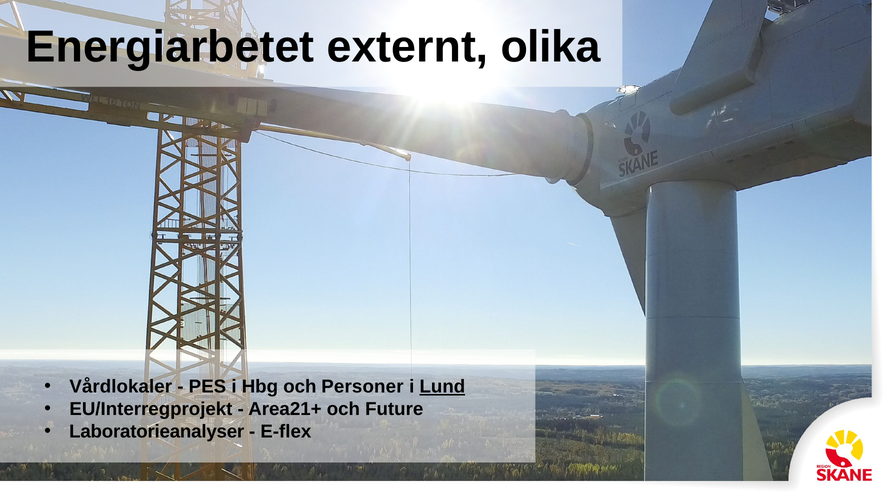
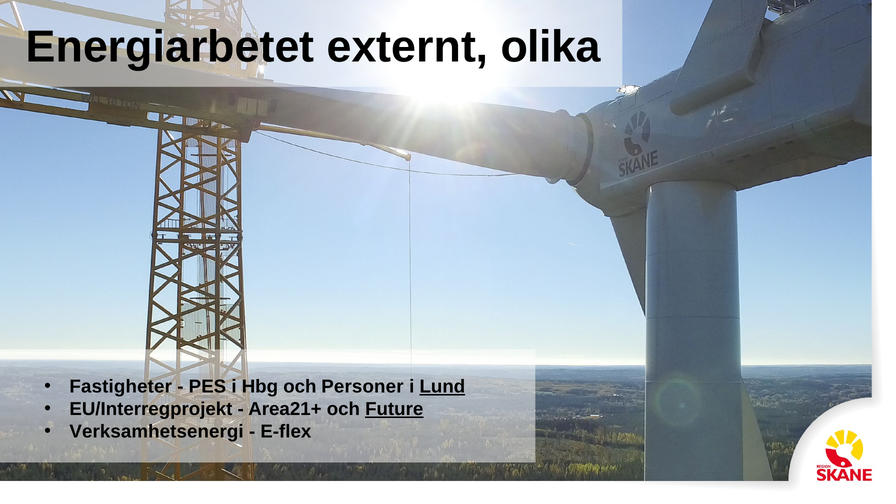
Vårdlokaler: Vårdlokaler -> Fastigheter
Future underline: none -> present
Laboratorieanalyser: Laboratorieanalyser -> Verksamhetsenergi
